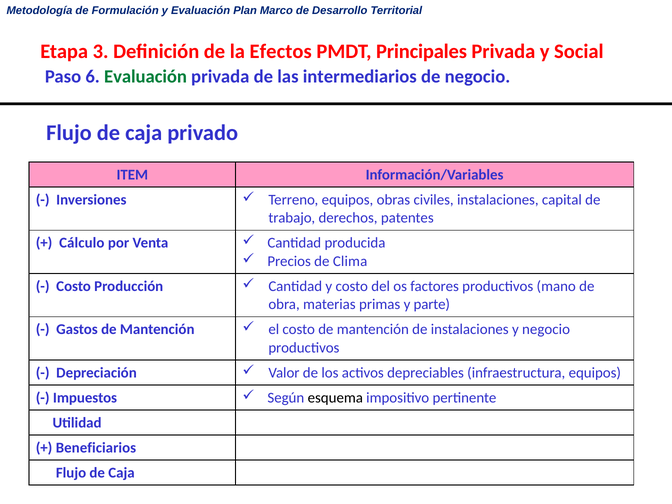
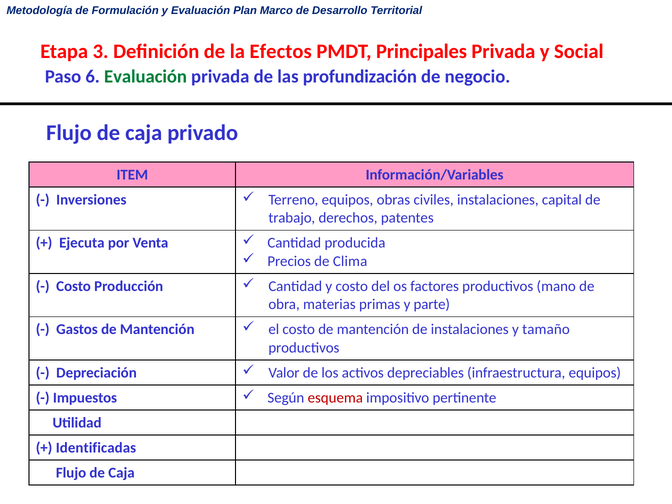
intermediarios: intermediarios -> profundización
Cálculo: Cálculo -> Ejecuta
y negocio: negocio -> tamaño
esquema colour: black -> red
Beneficiarios: Beneficiarios -> Identificadas
